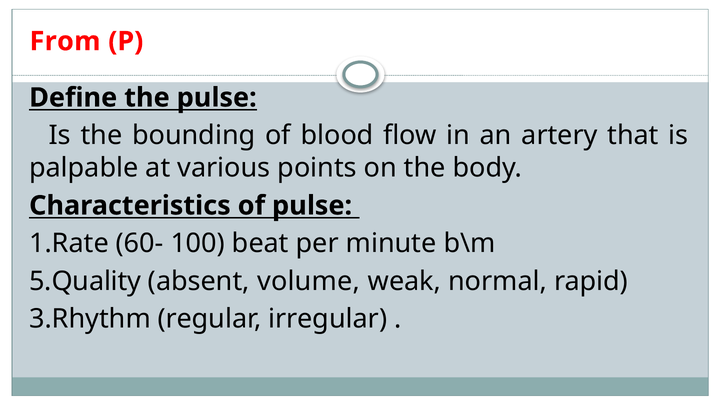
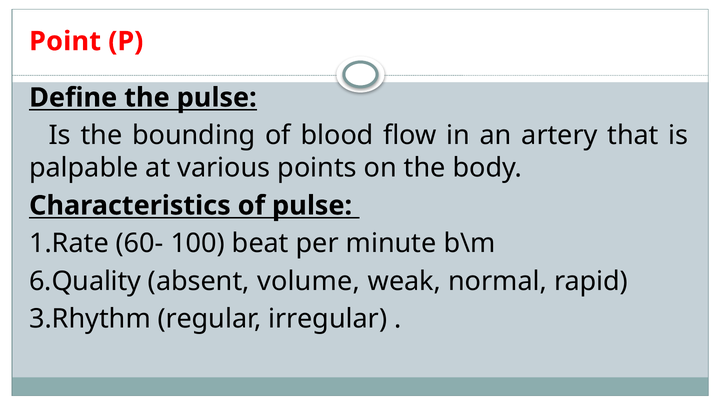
From: From -> Point
5.Quality: 5.Quality -> 6.Quality
